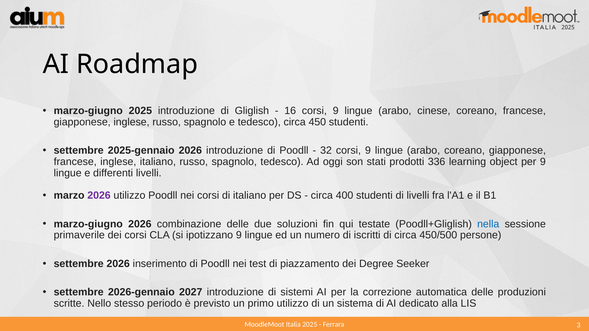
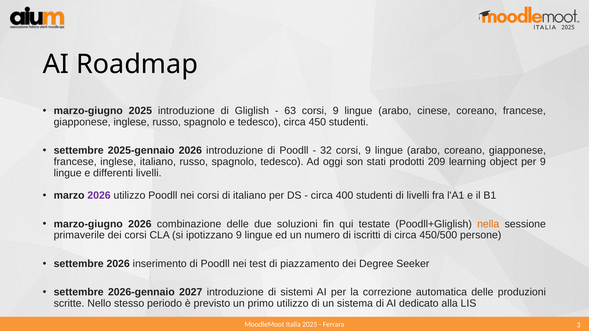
16: 16 -> 63
336: 336 -> 209
nella colour: blue -> orange
